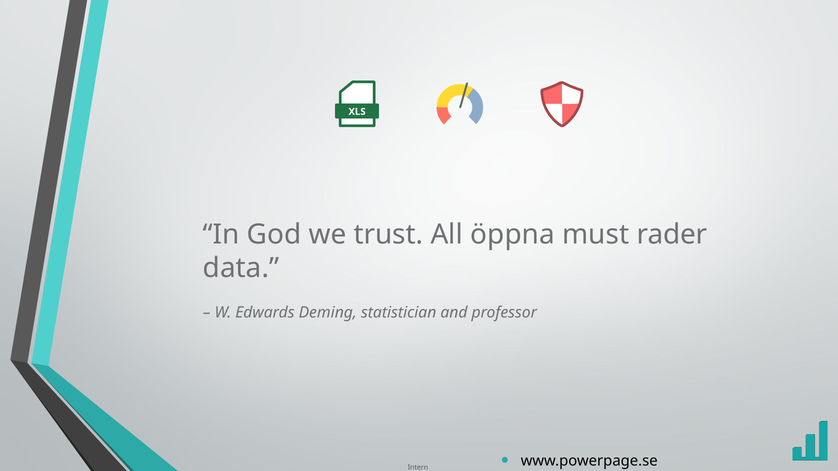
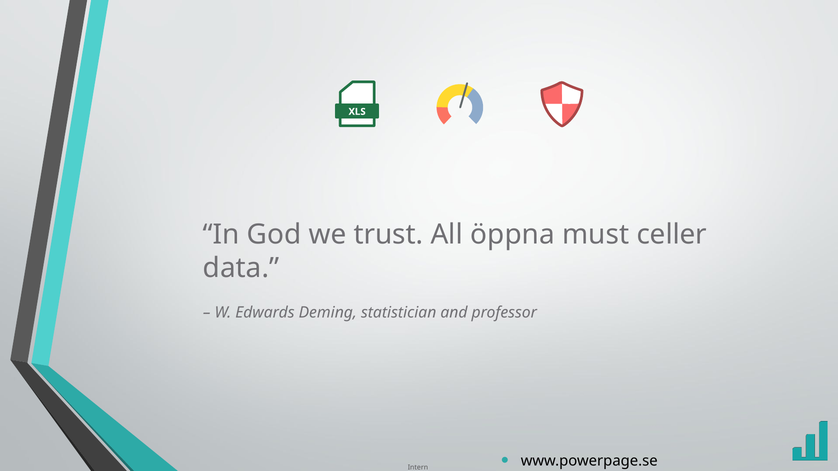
rader: rader -> celler
